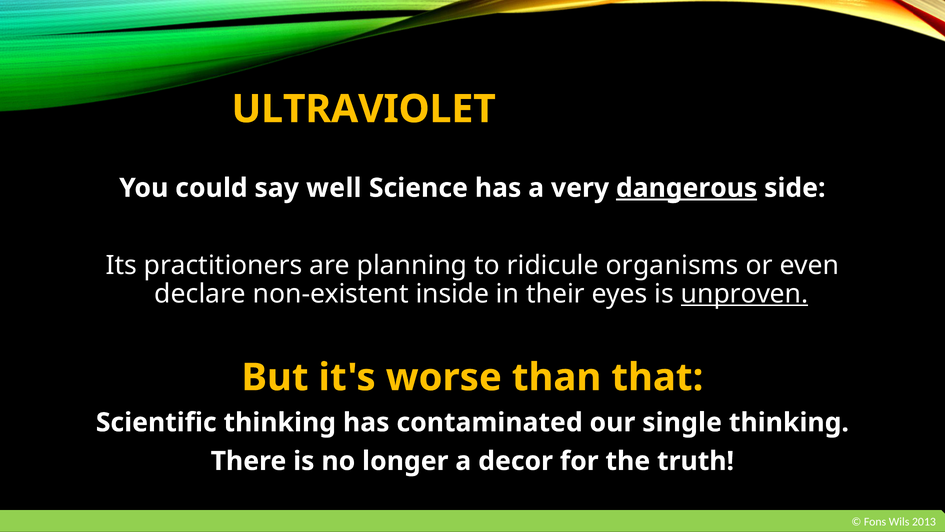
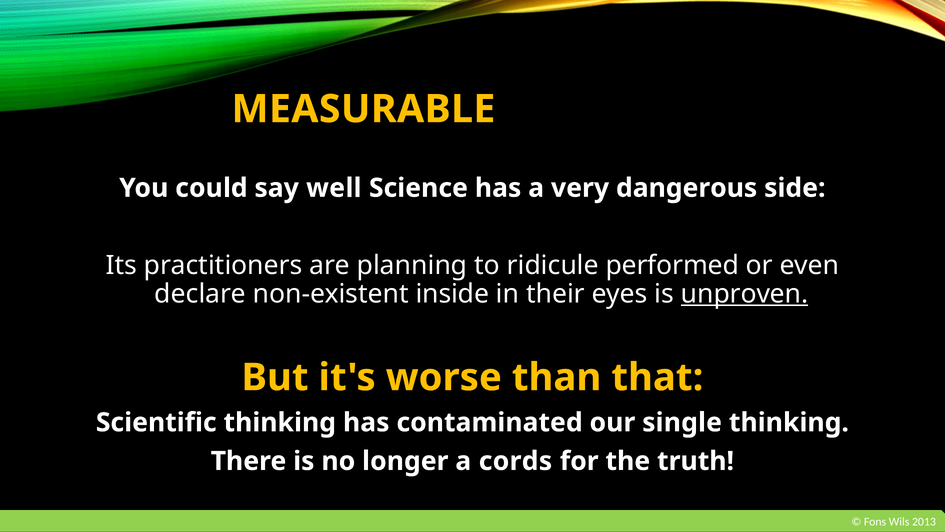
ULTRAVIOLET: ULTRAVIOLET -> MEASURABLE
dangerous underline: present -> none
organisms: organisms -> performed
decor: decor -> cords
